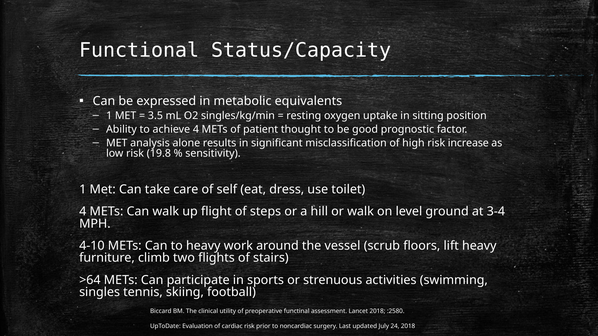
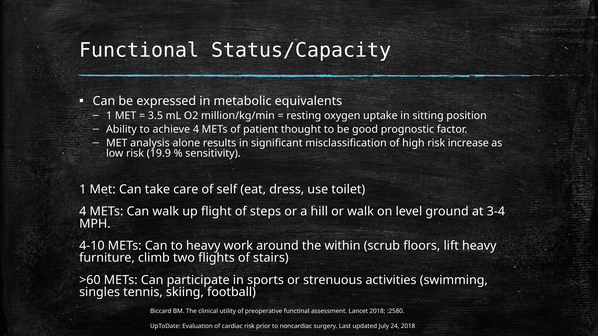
singles/kg/min: singles/kg/min -> million/kg/min
19.8: 19.8 -> 19.9
vessel: vessel -> within
>64: >64 -> >60
